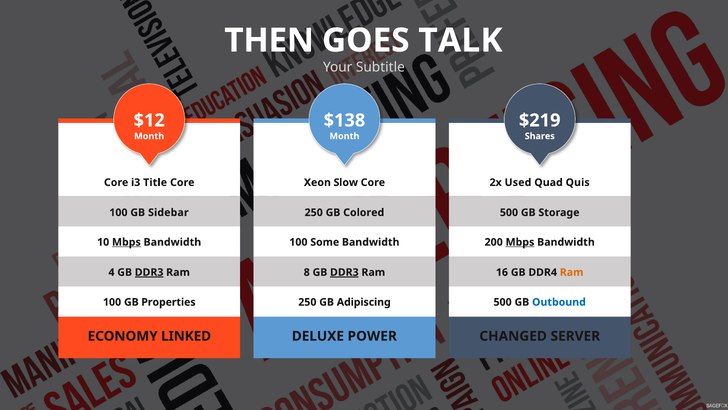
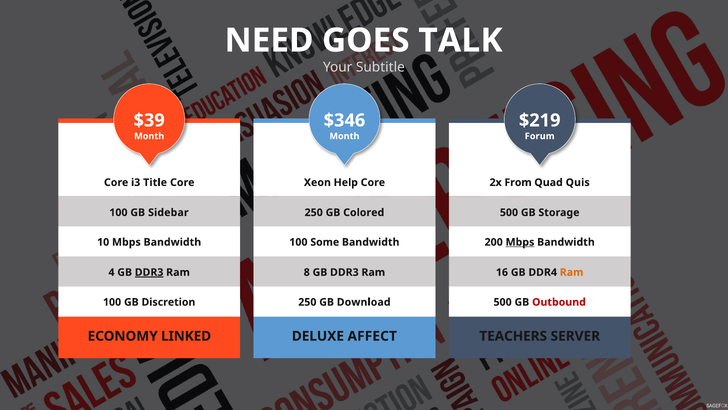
THEN: THEN -> NEED
$12: $12 -> $39
$138: $138 -> $346
Shares: Shares -> Forum
Slow: Slow -> Help
Used: Used -> From
Mbps at (126, 242) underline: present -> none
DDR3 at (344, 272) underline: present -> none
Properties: Properties -> Discretion
Adipiscing: Adipiscing -> Download
Outbound colour: blue -> red
POWER: POWER -> AFFECT
CHANGED: CHANGED -> TEACHERS
